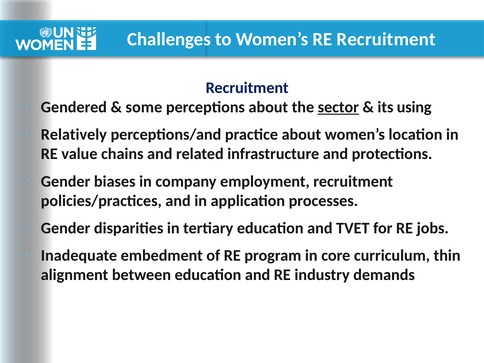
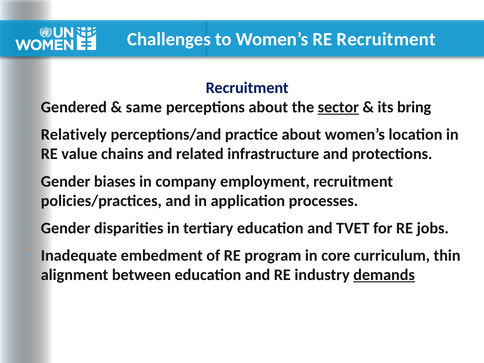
some: some -> same
using: using -> bring
demands underline: none -> present
